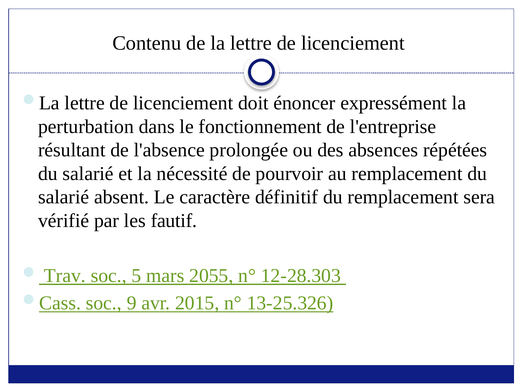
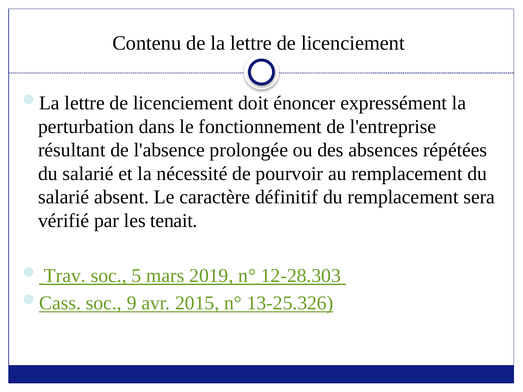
fautif: fautif -> tenait
2055: 2055 -> 2019
